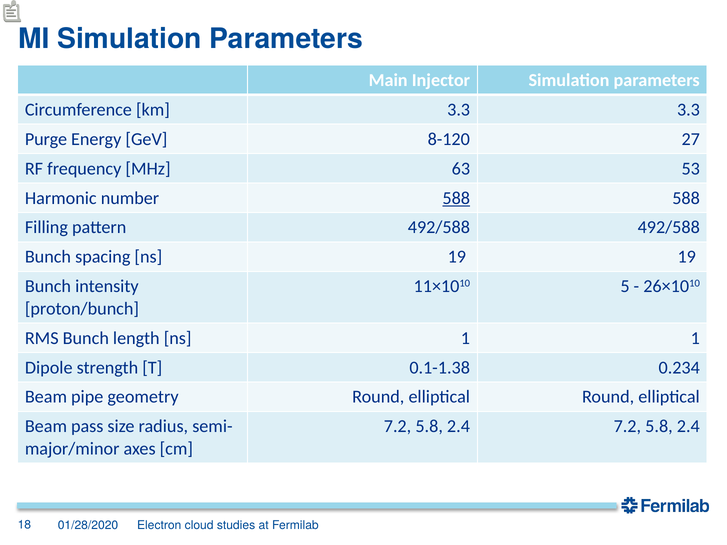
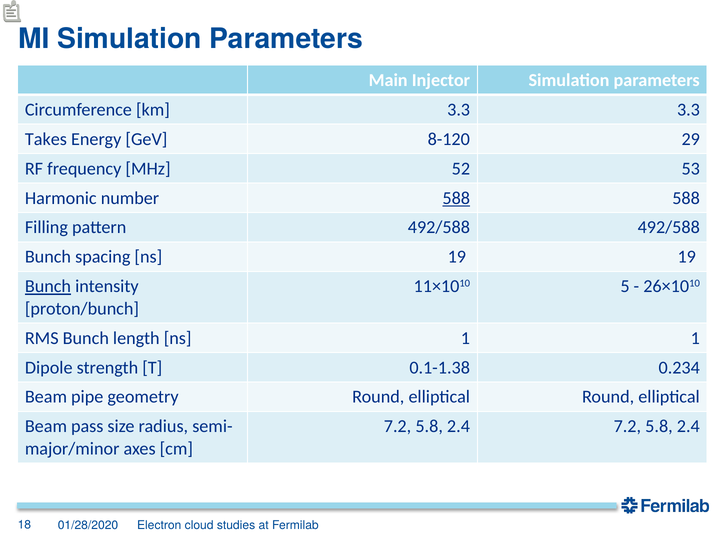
Purge: Purge -> Takes
27: 27 -> 29
63: 63 -> 52
Bunch at (48, 287) underline: none -> present
